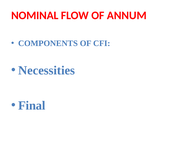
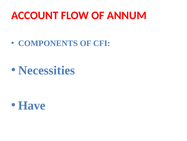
NOMINAL: NOMINAL -> ACCOUNT
Final: Final -> Have
